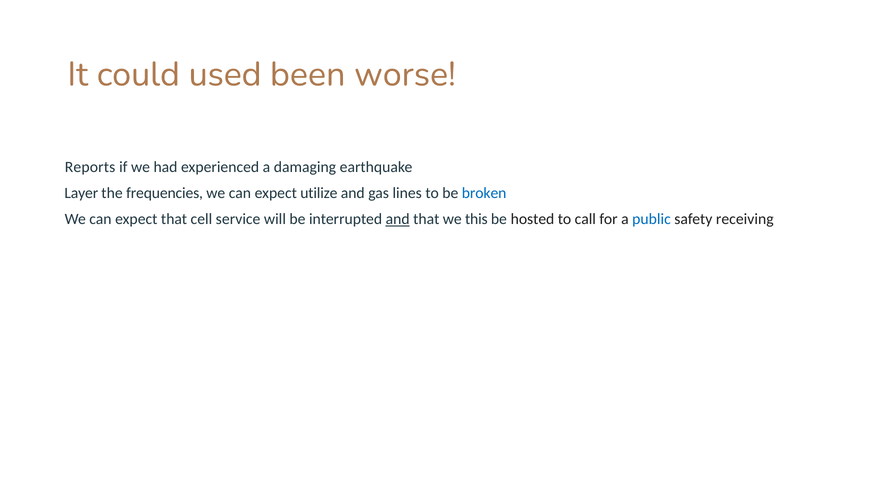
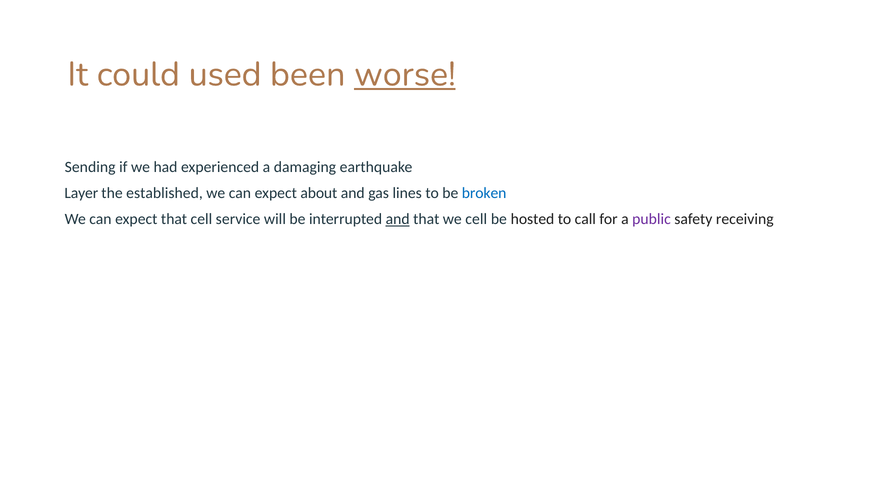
worse underline: none -> present
Reports: Reports -> Sending
frequencies: frequencies -> established
utilize: utilize -> about
we this: this -> cell
public colour: blue -> purple
